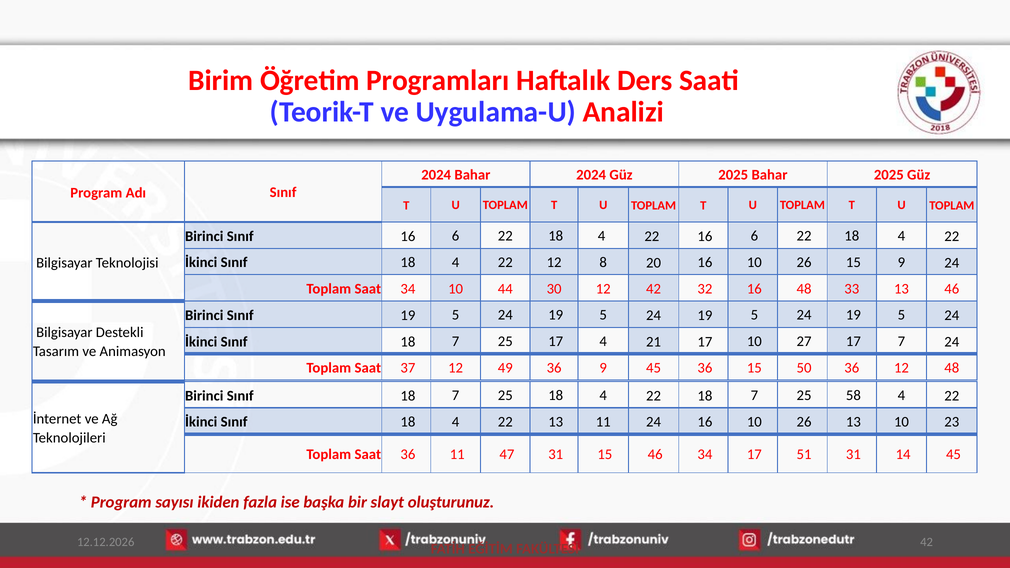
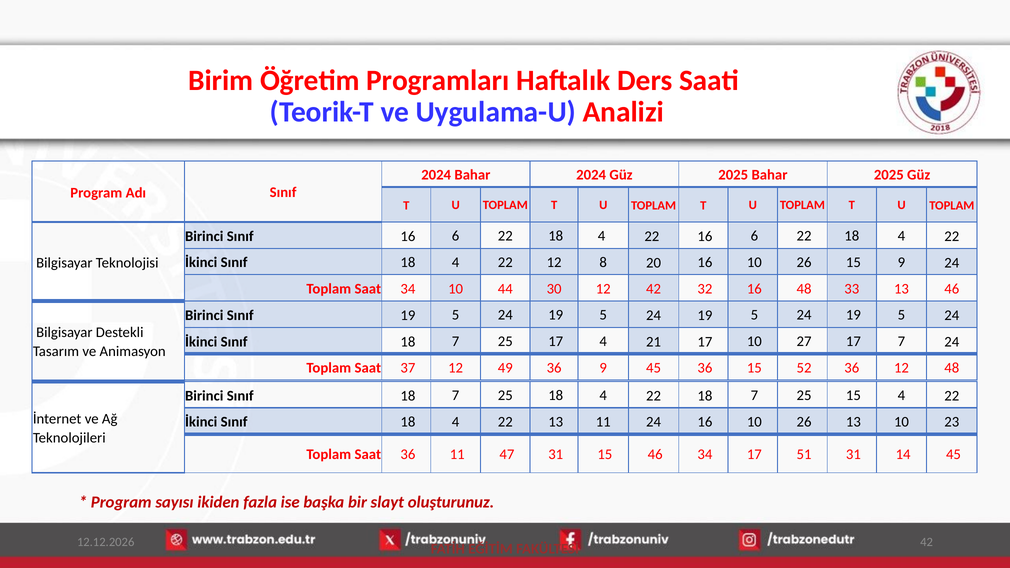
50: 50 -> 52
25 58: 58 -> 15
